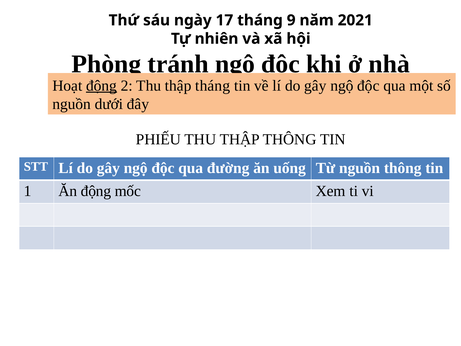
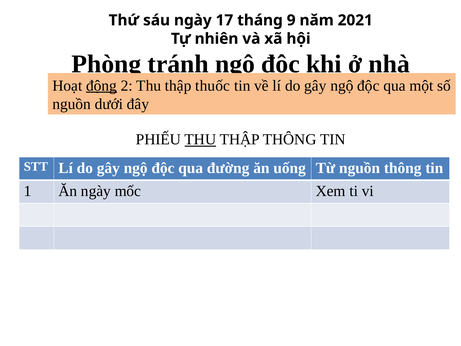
thập tháng: tháng -> thuốc
THU at (200, 139) underline: none -> present
Ăn động: động -> ngày
